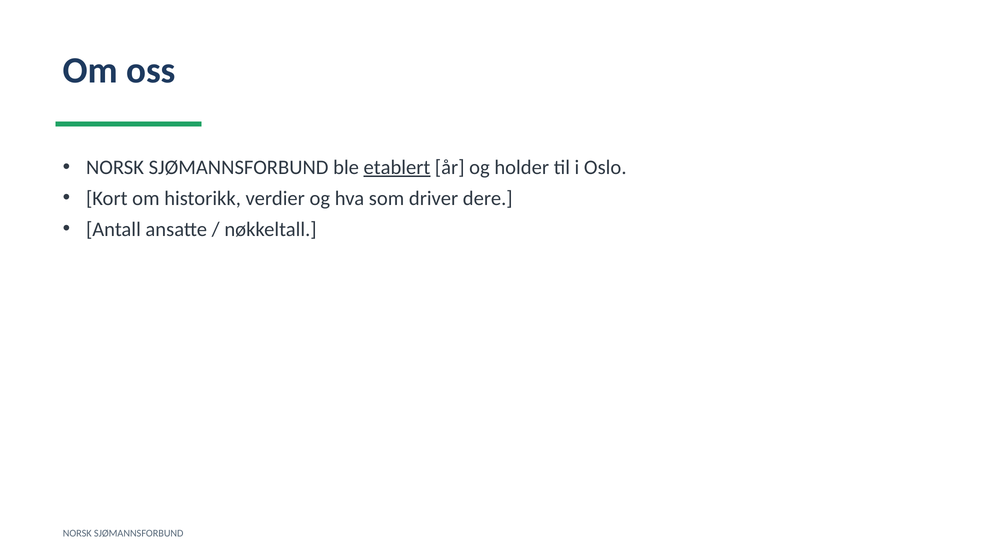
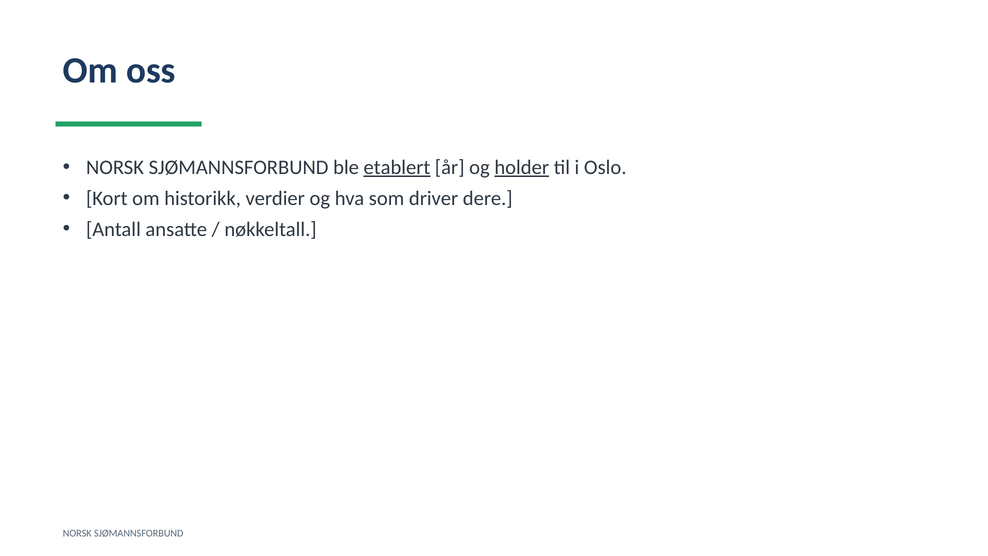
holder underline: none -> present
